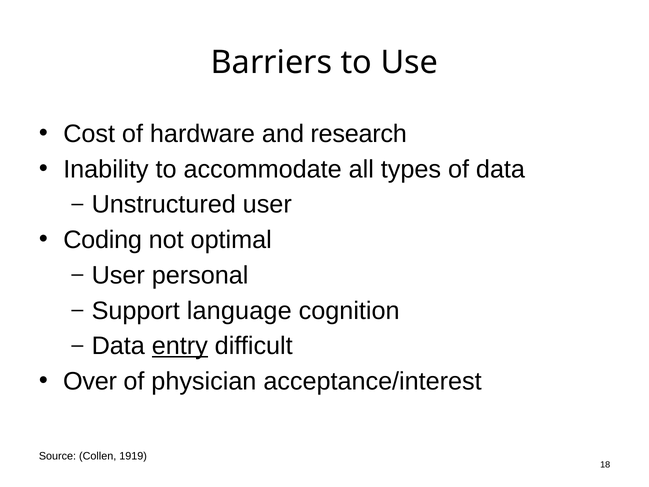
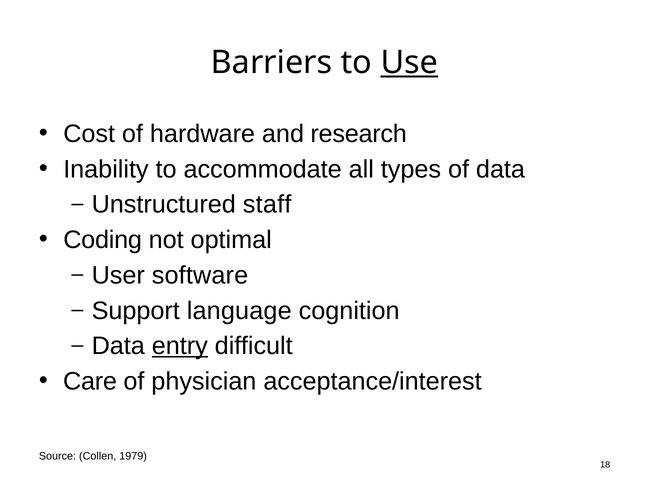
Use underline: none -> present
Unstructured user: user -> staff
personal: personal -> software
Over: Over -> Care
1919: 1919 -> 1979
